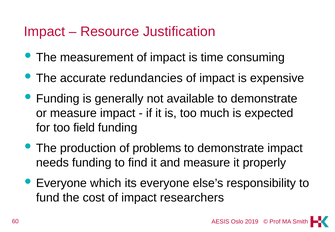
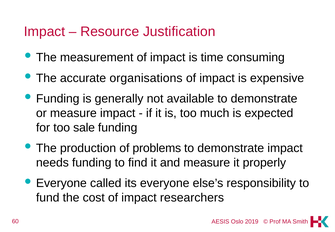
redundancies: redundancies -> organisations
field: field -> sale
which: which -> called
